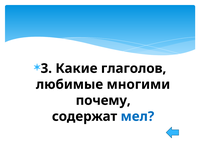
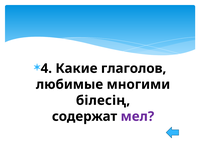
3: 3 -> 4
почему: почему -> білесің
мел colour: blue -> purple
